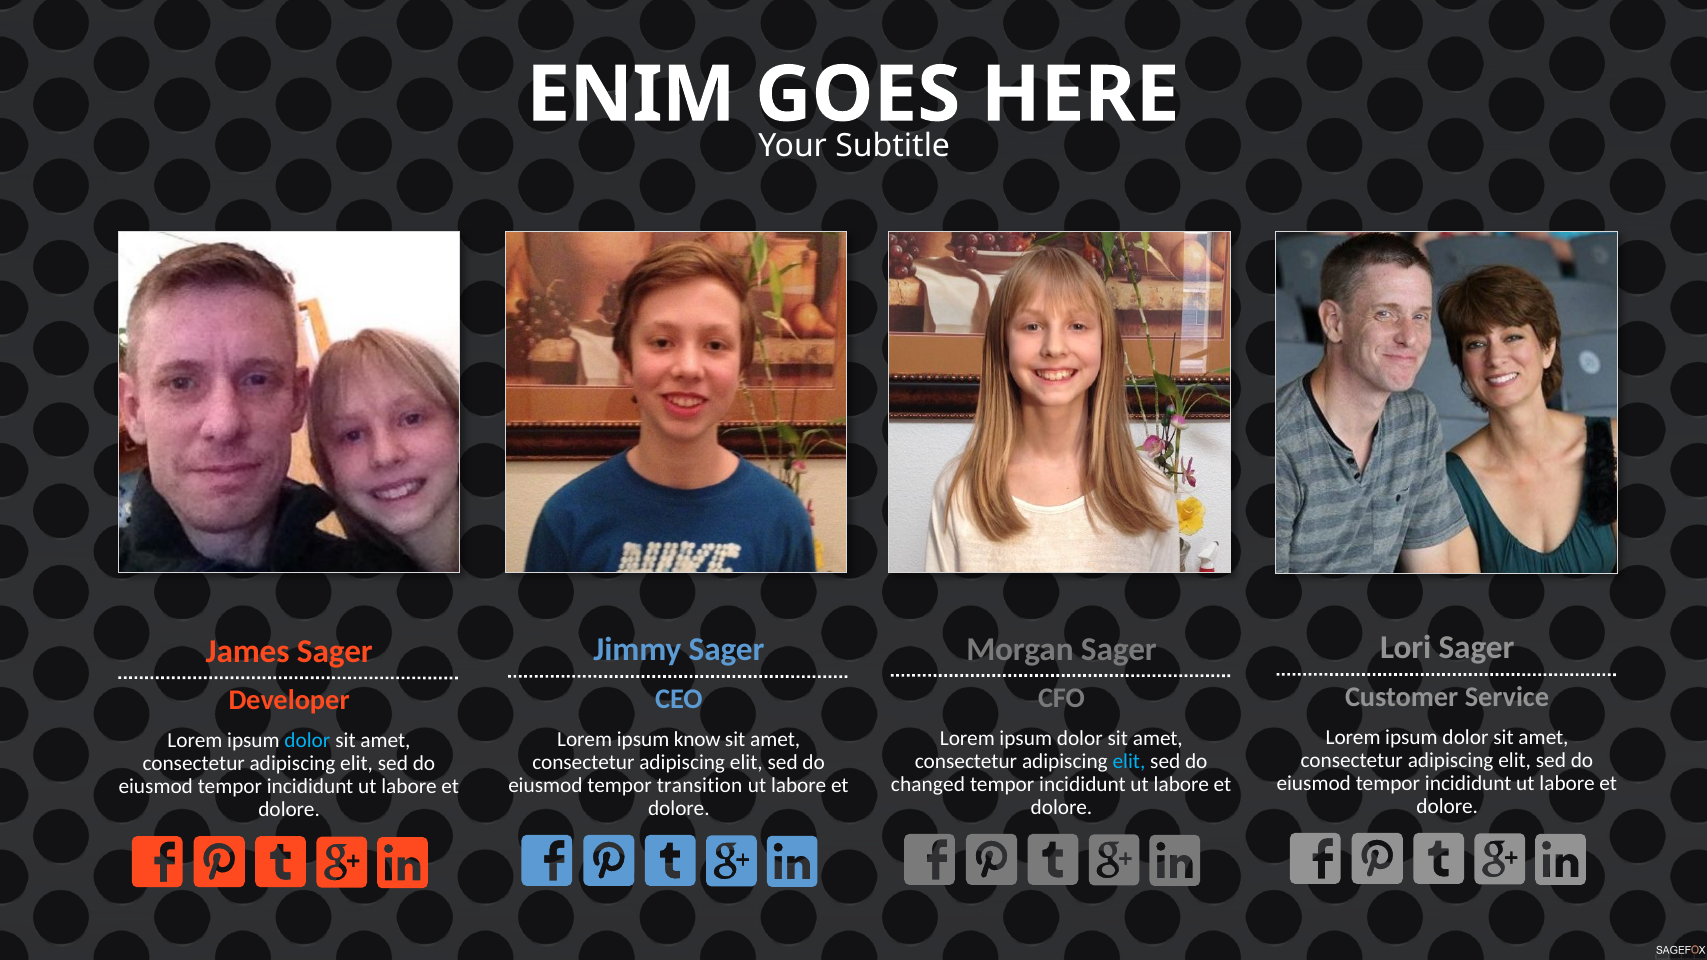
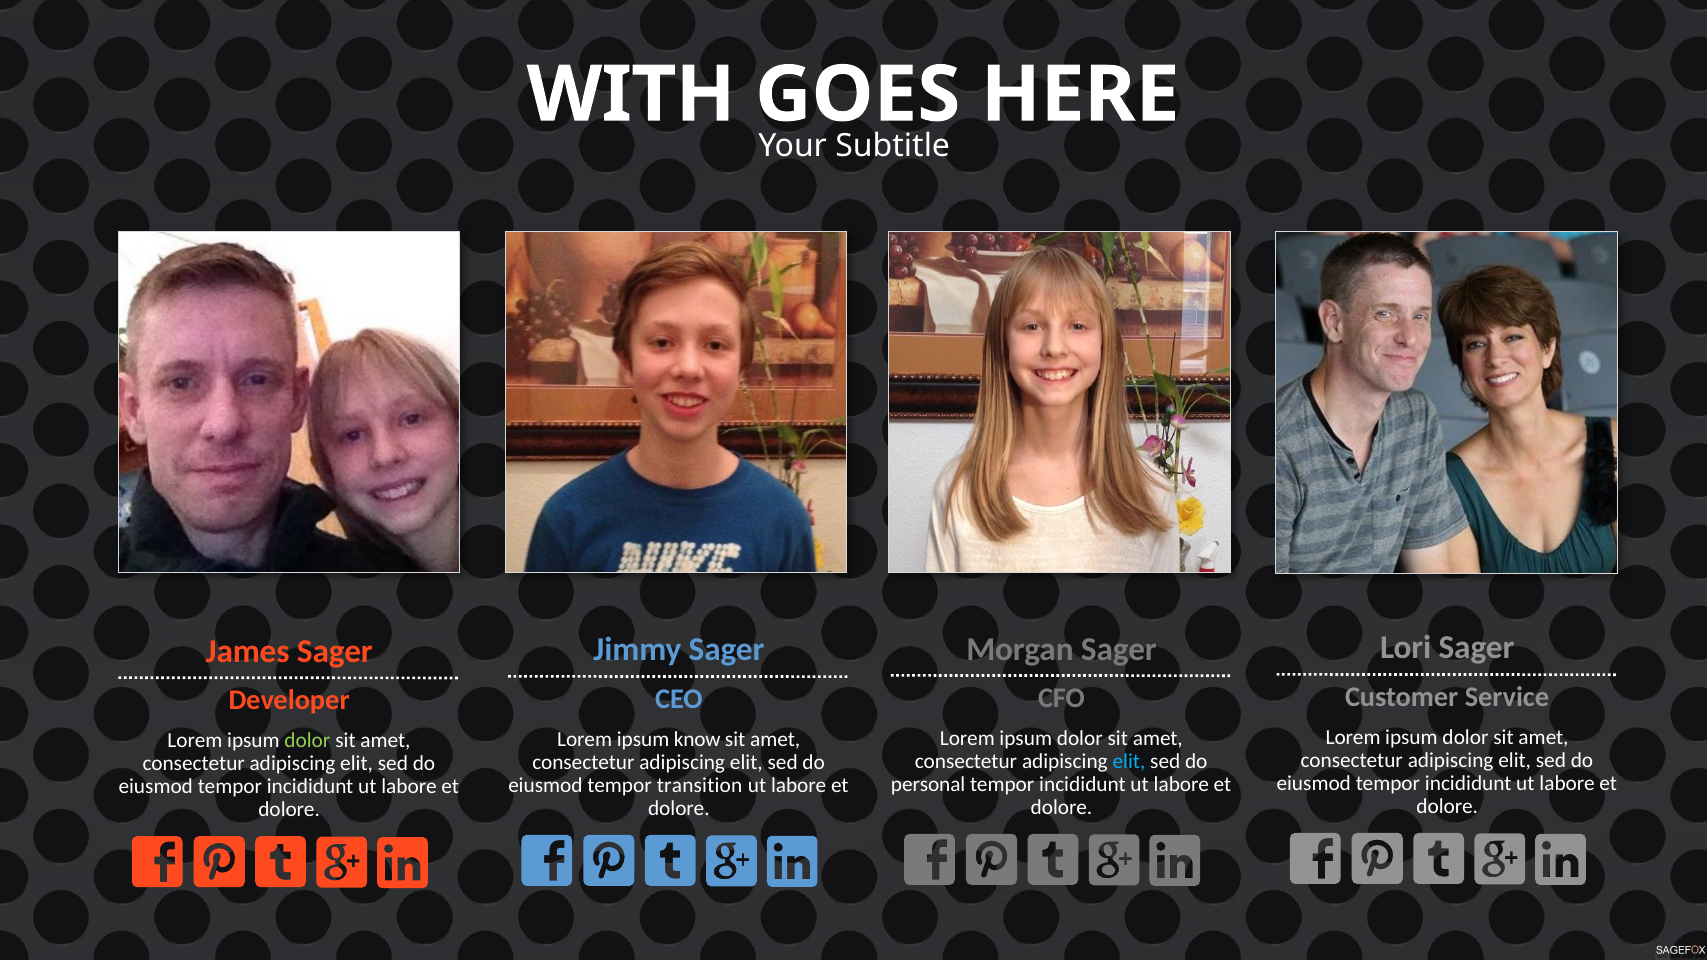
ENIM: ENIM -> WITH
dolor at (307, 741) colour: light blue -> light green
changed: changed -> personal
